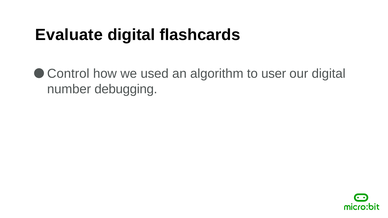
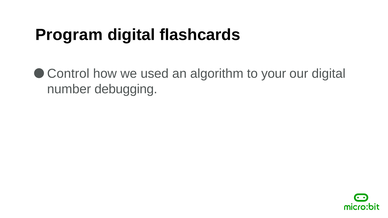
Evaluate: Evaluate -> Program
user: user -> your
